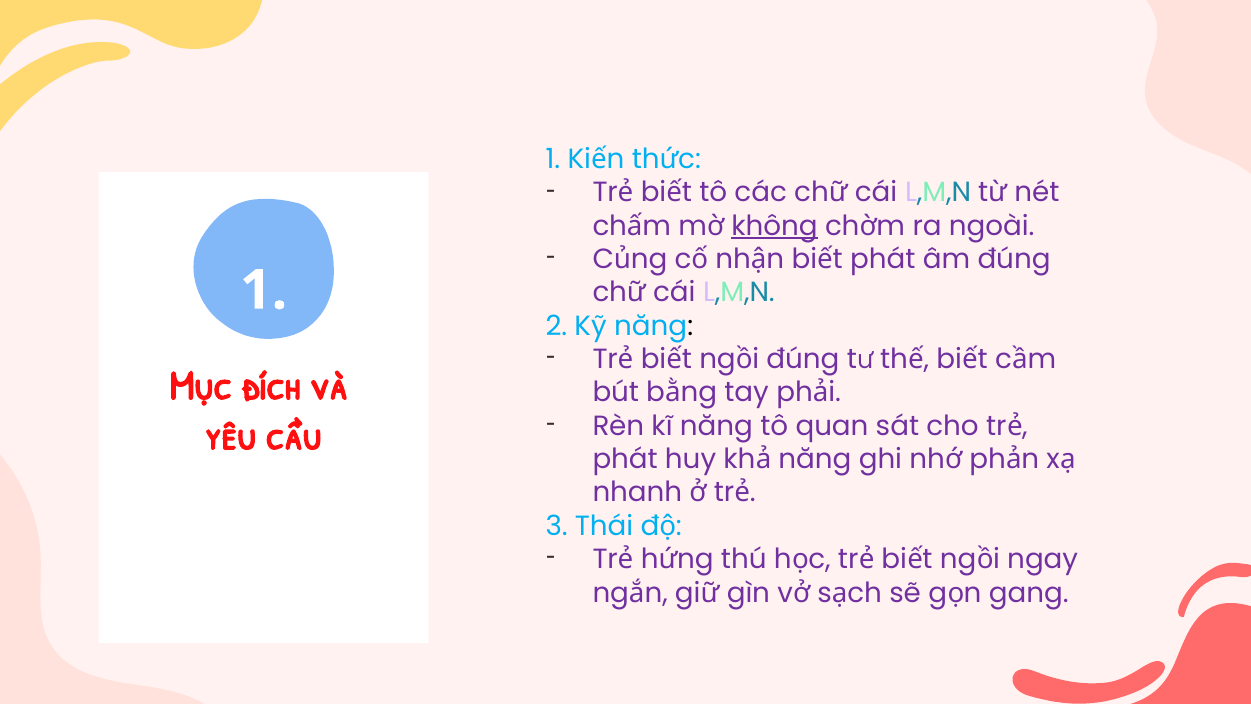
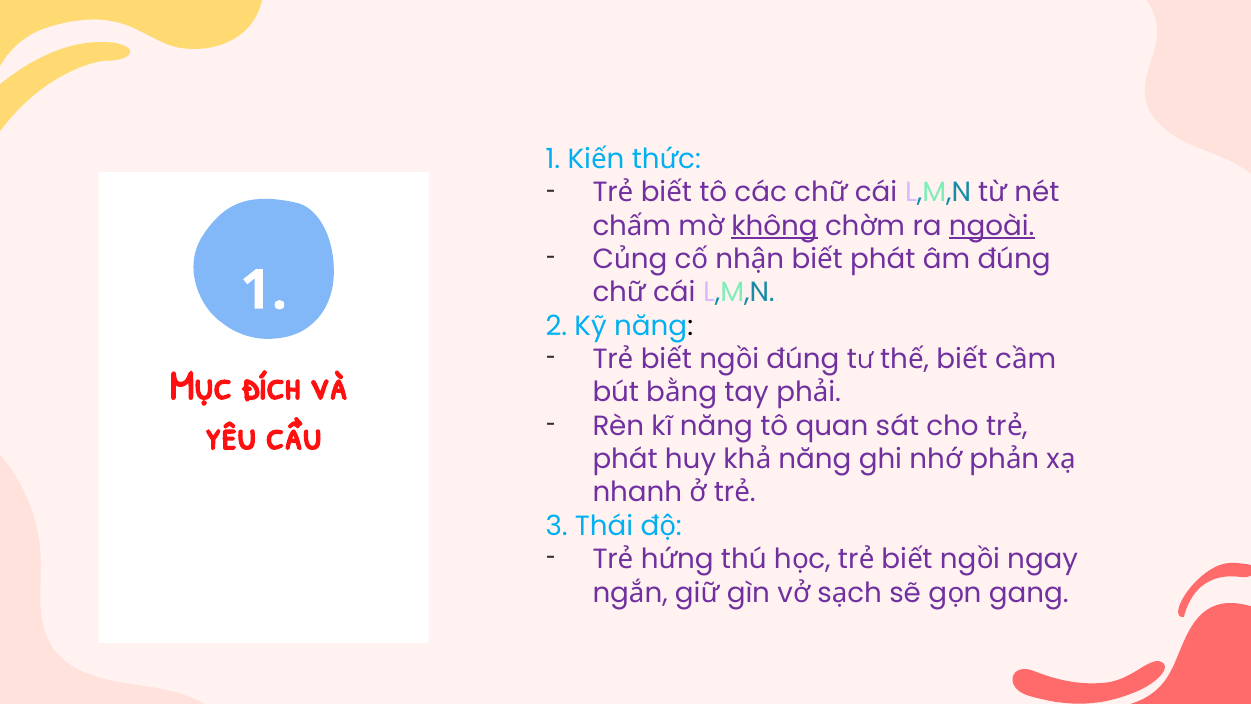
ngoài underline: none -> present
